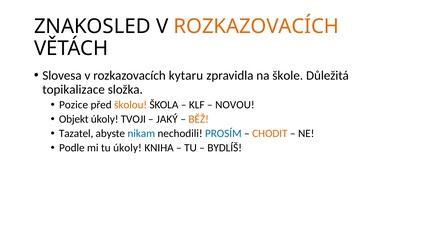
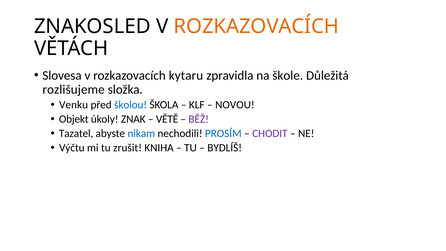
topikalizace: topikalizace -> rozlišujeme
Pozice: Pozice -> Venku
školou colour: orange -> blue
TVOJI: TVOJI -> ZNAK
JAKÝ: JAKÝ -> VĚTĚ
BĚŽ colour: orange -> purple
CHODIT colour: orange -> purple
Podle: Podle -> Výčtu
tu úkoly: úkoly -> zrušit
